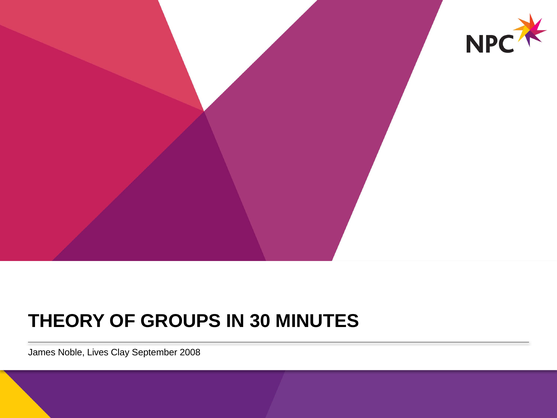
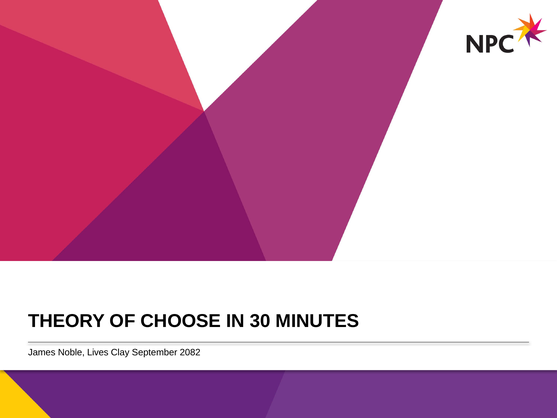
GROUPS: GROUPS -> CHOOSE
2008: 2008 -> 2082
